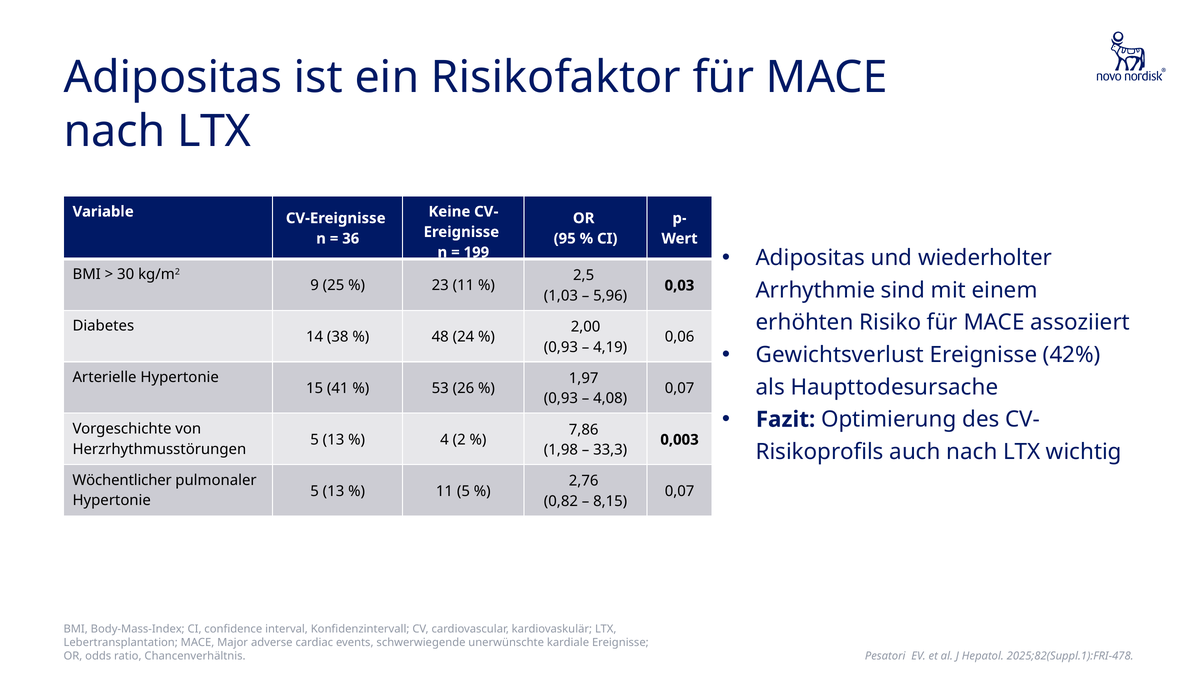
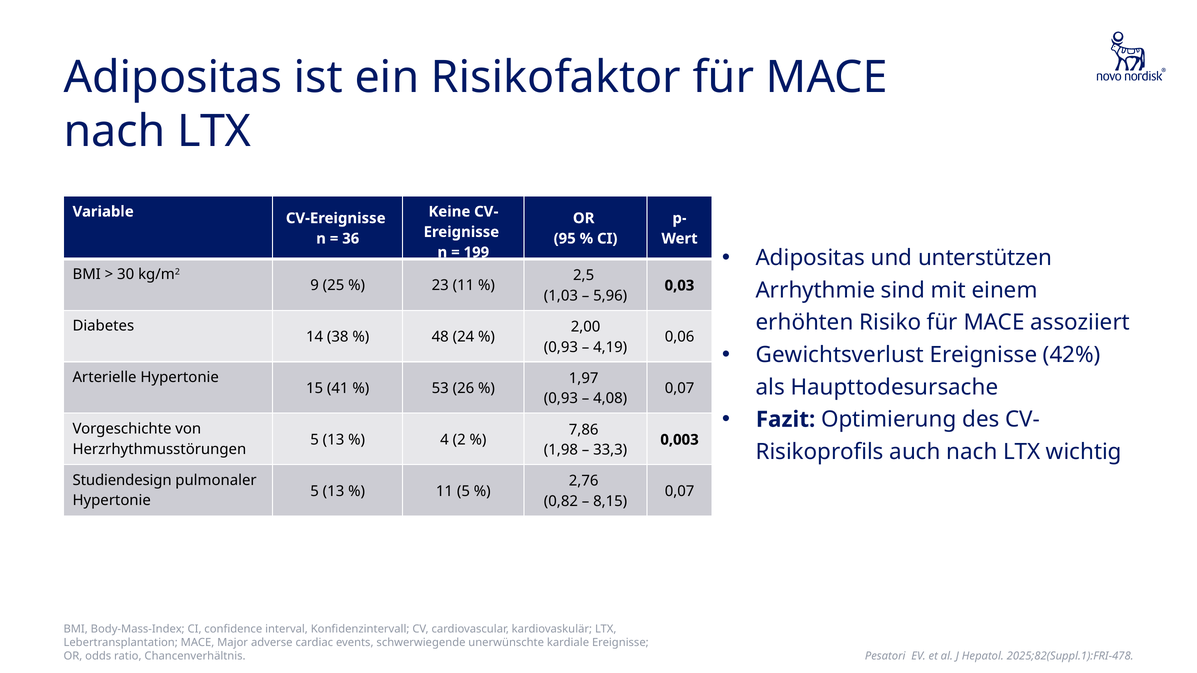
wiederholter: wiederholter -> unterstützen
Wöchentlicher: Wöchentlicher -> Studiendesign
